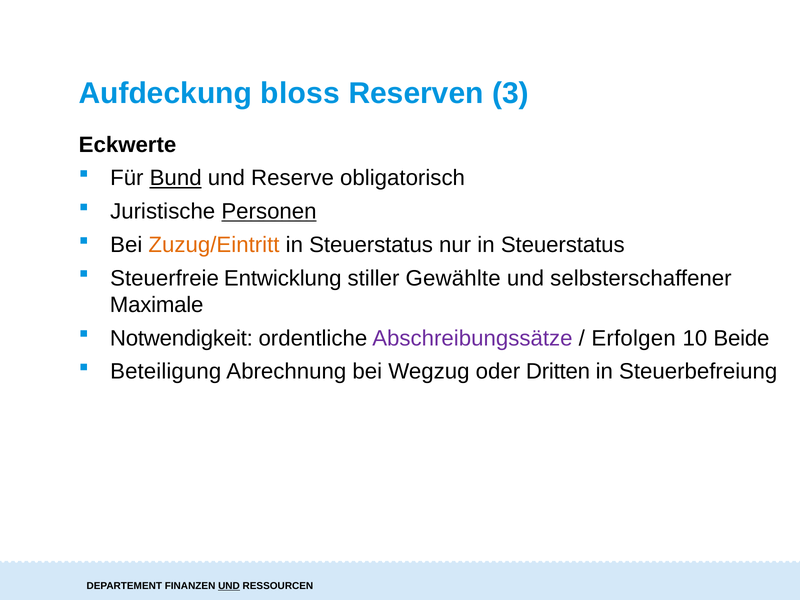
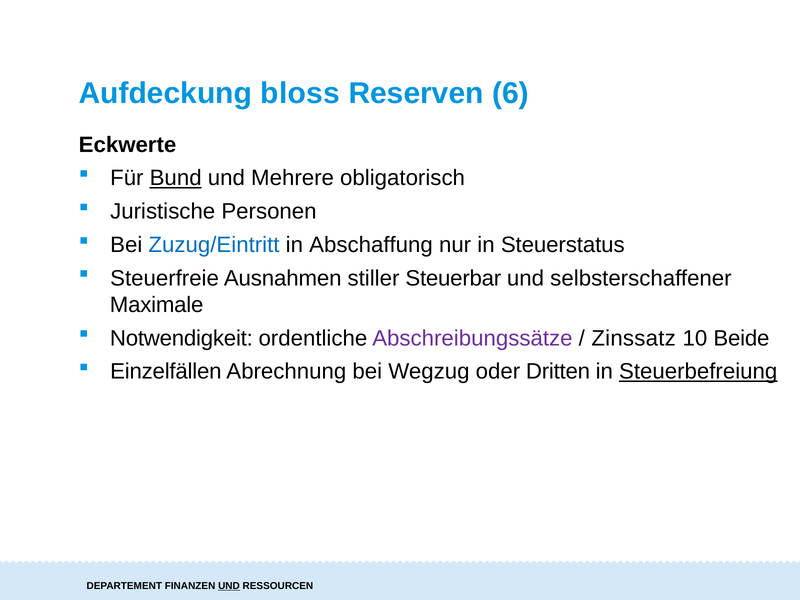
3: 3 -> 6
Reserve: Reserve -> Mehrere
Personen underline: present -> none
Zuzug/Eintritt colour: orange -> blue
Steuerstatus at (371, 245): Steuerstatus -> Abschaffung
Entwicklung: Entwicklung -> Ausnahmen
Gewählte: Gewählte -> Steuerbar
Erfolgen: Erfolgen -> Zinssatz
Beteiligung: Beteiligung -> Einzelfällen
Steuerbefreiung underline: none -> present
